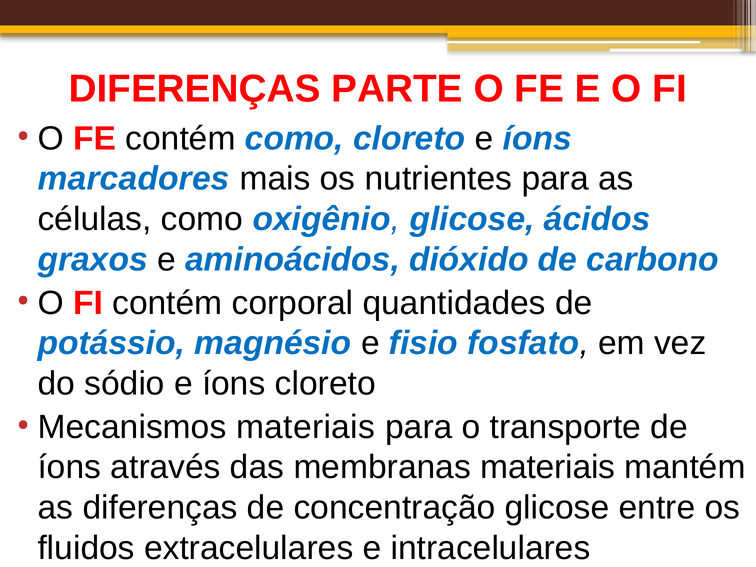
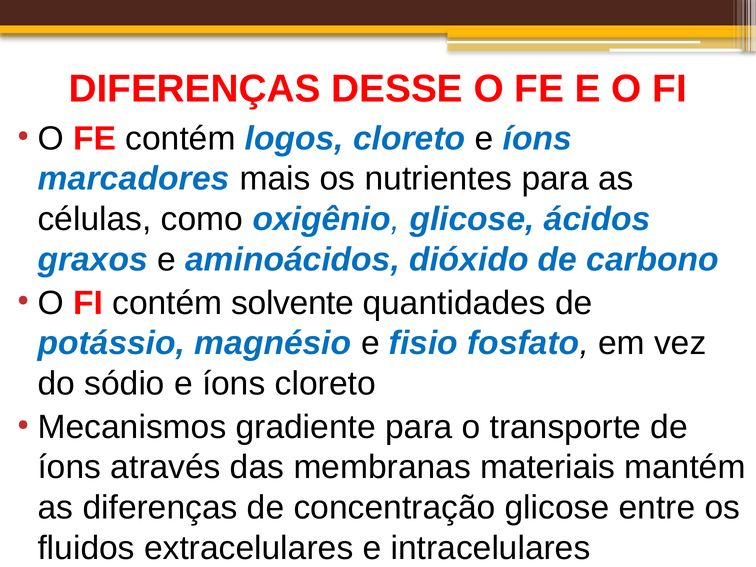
PARTE: PARTE -> DESSE
contém como: como -> logos
corporal: corporal -> solvente
Mecanismos materiais: materiais -> gradiente
